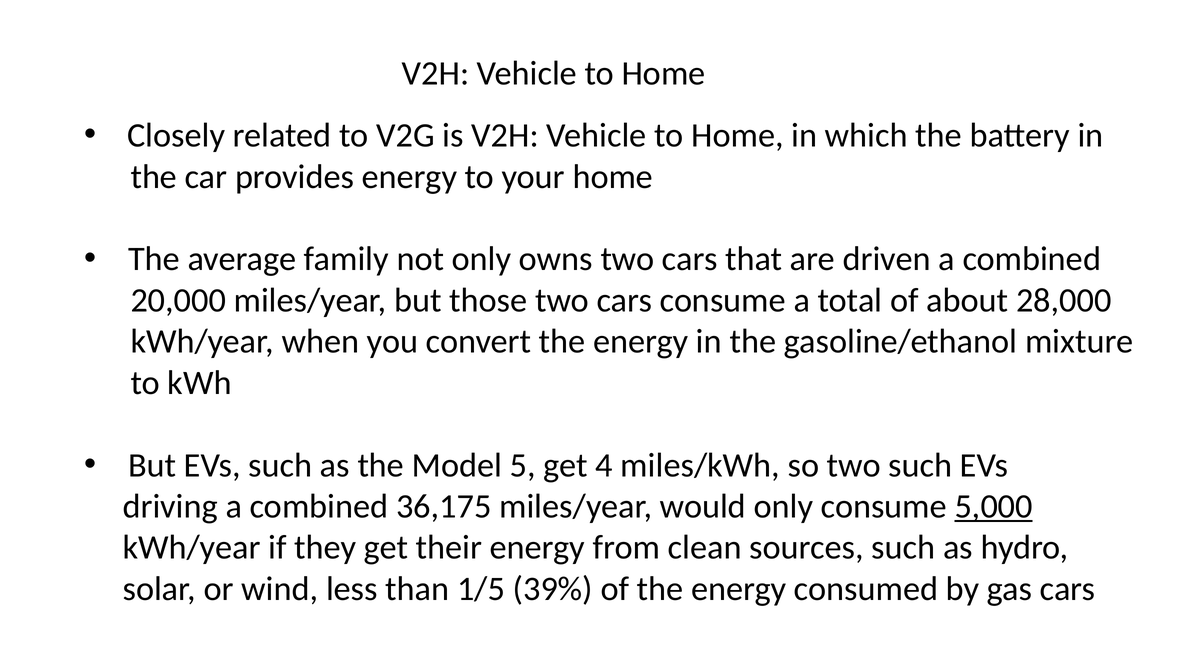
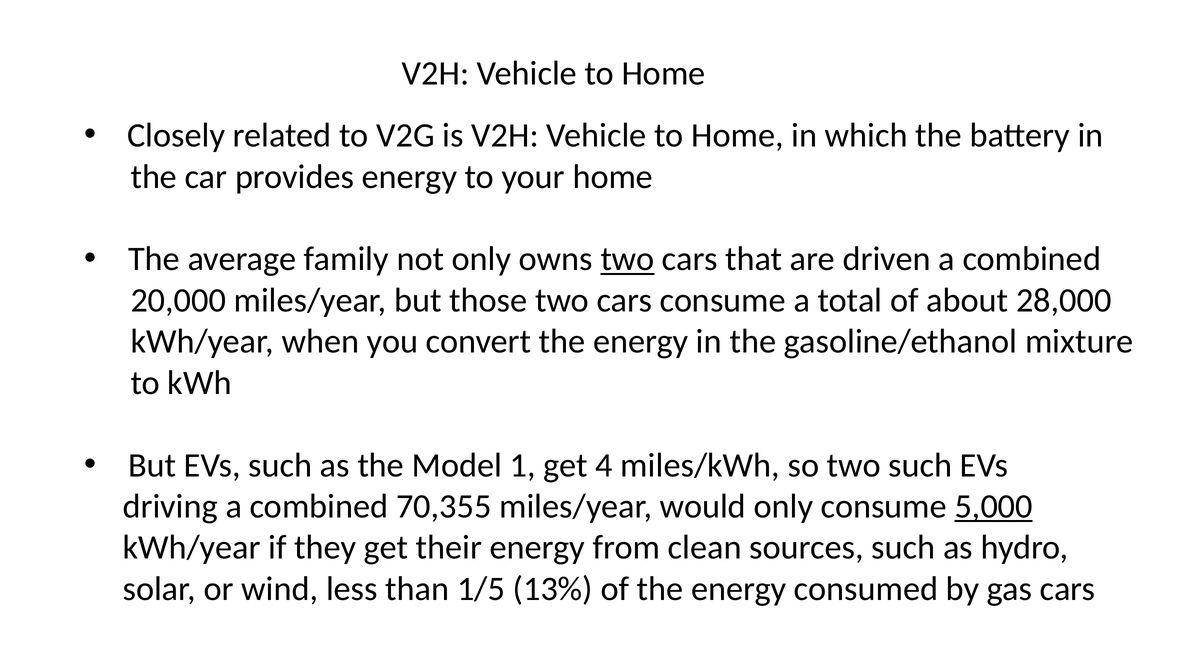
two at (627, 259) underline: none -> present
5: 5 -> 1
36,175: 36,175 -> 70,355
39%: 39% -> 13%
